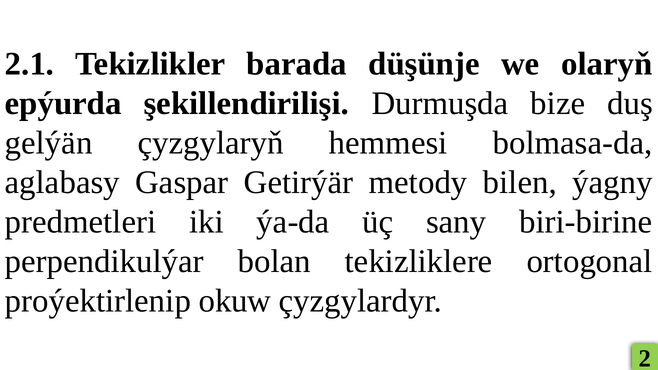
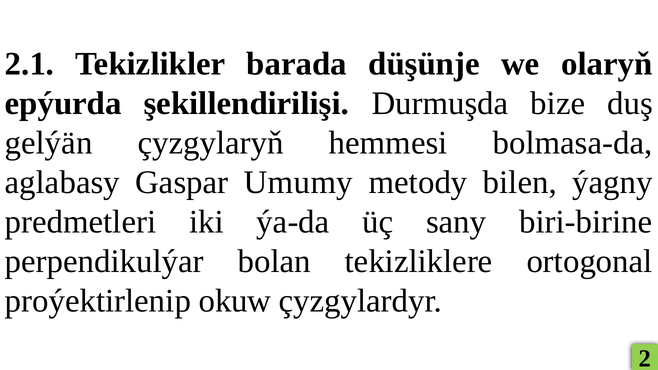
Getirýär: Getirýär -> Umumy
